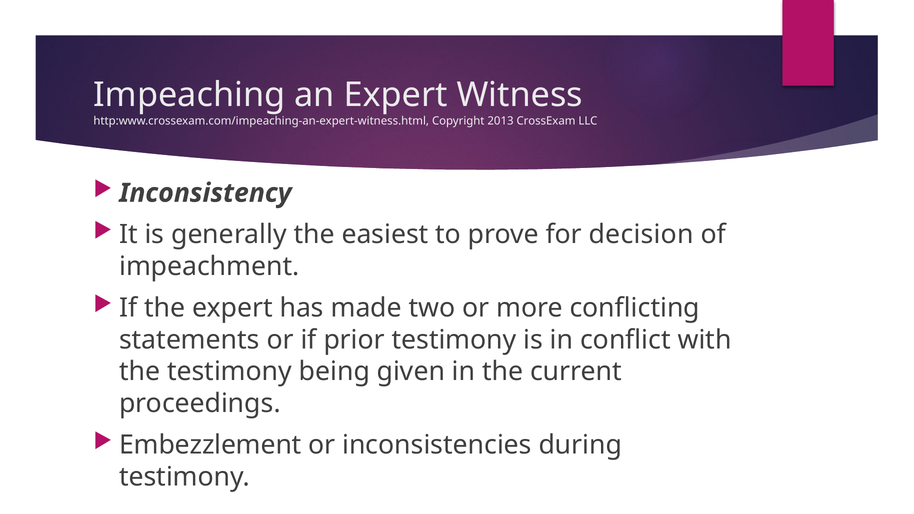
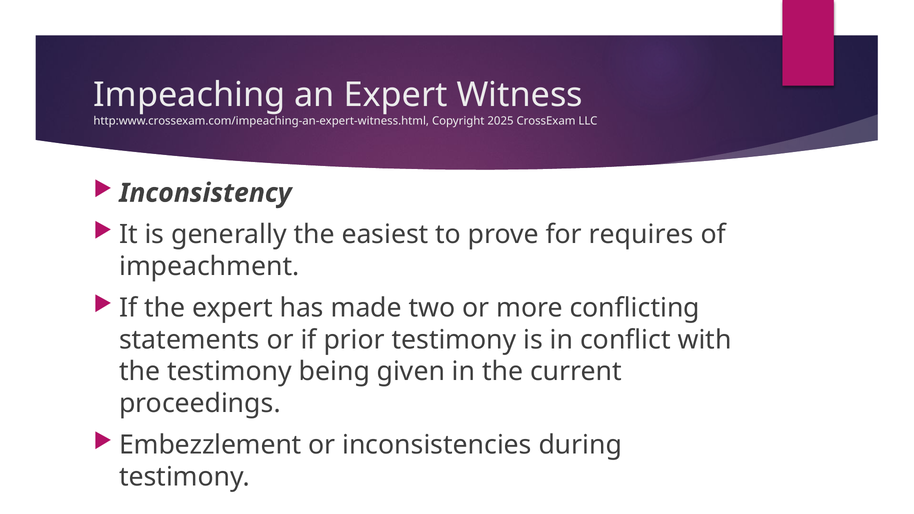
2013: 2013 -> 2025
decision: decision -> requires
